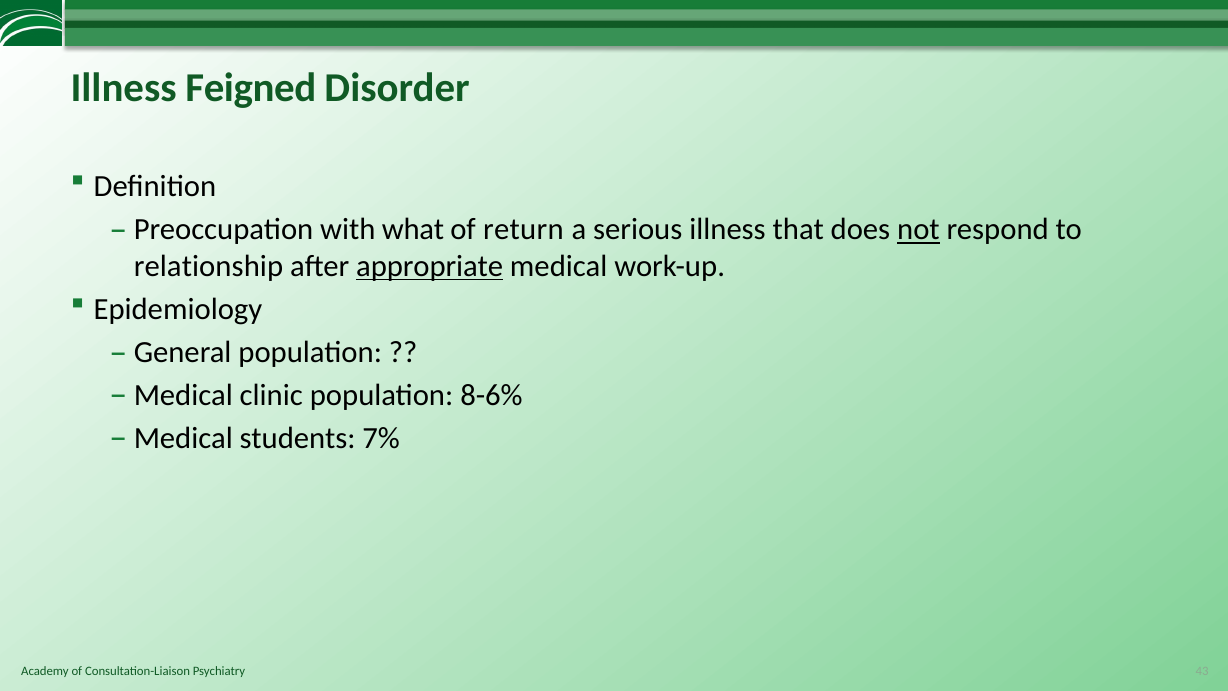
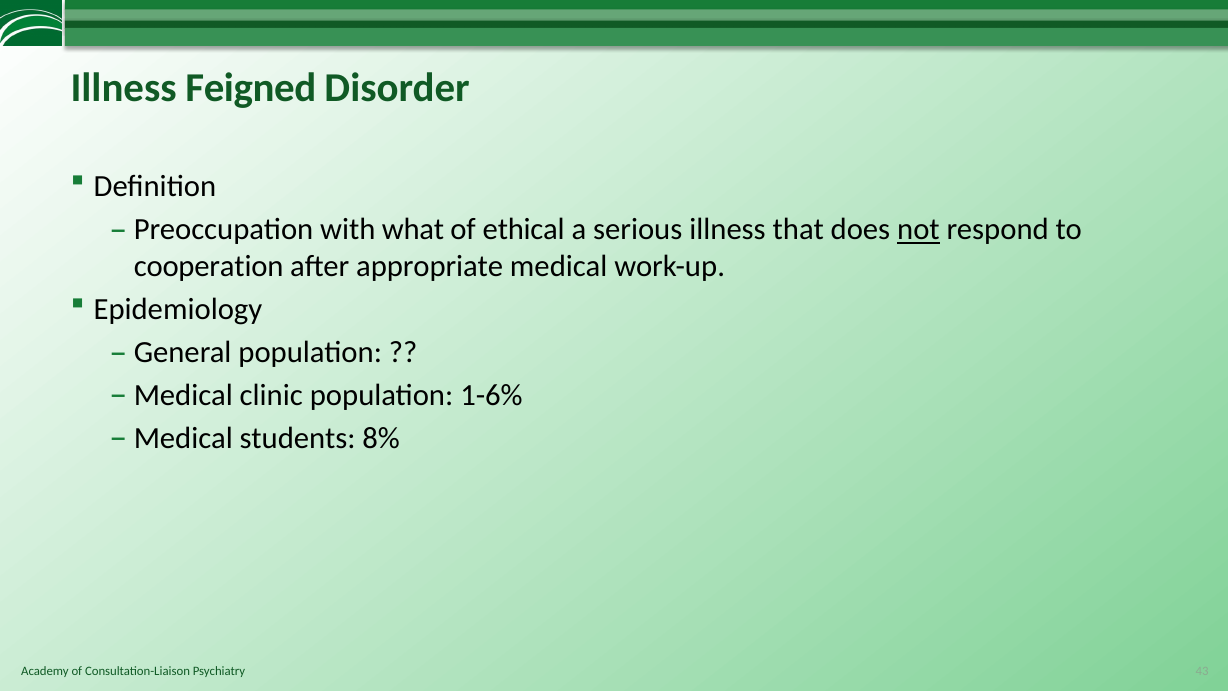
return: return -> ethical
relationship: relationship -> cooperation
appropriate underline: present -> none
8-6%: 8-6% -> 1-6%
7%: 7% -> 8%
